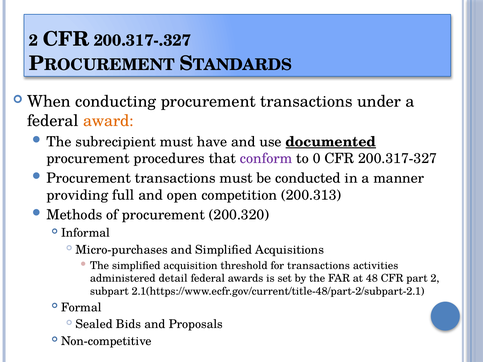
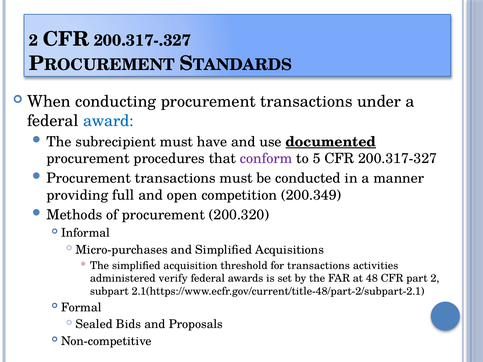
award colour: orange -> blue
0: 0 -> 5
200.313: 200.313 -> 200.349
detail: detail -> verify
